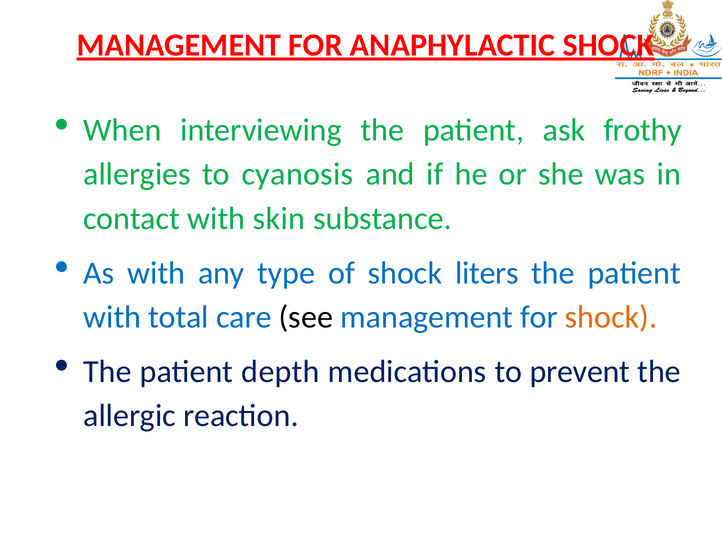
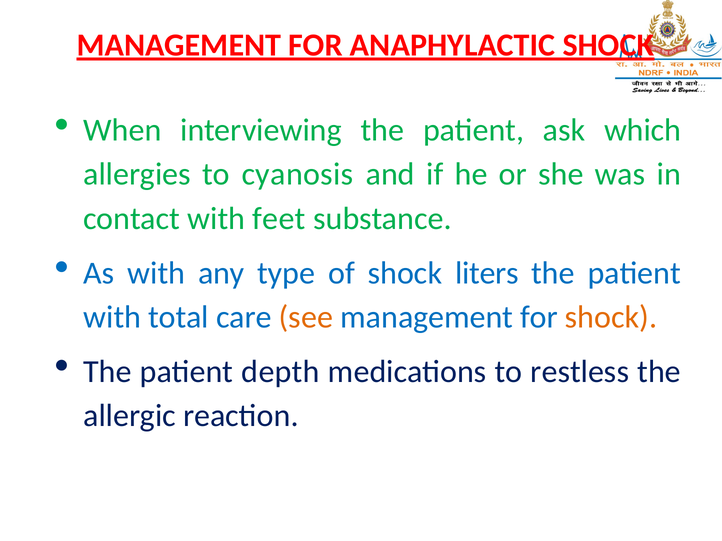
frothy: frothy -> which
skin: skin -> feet
see colour: black -> orange
prevent: prevent -> restless
